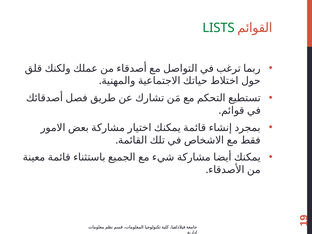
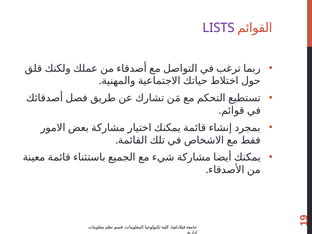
LISTS colour: green -> purple
